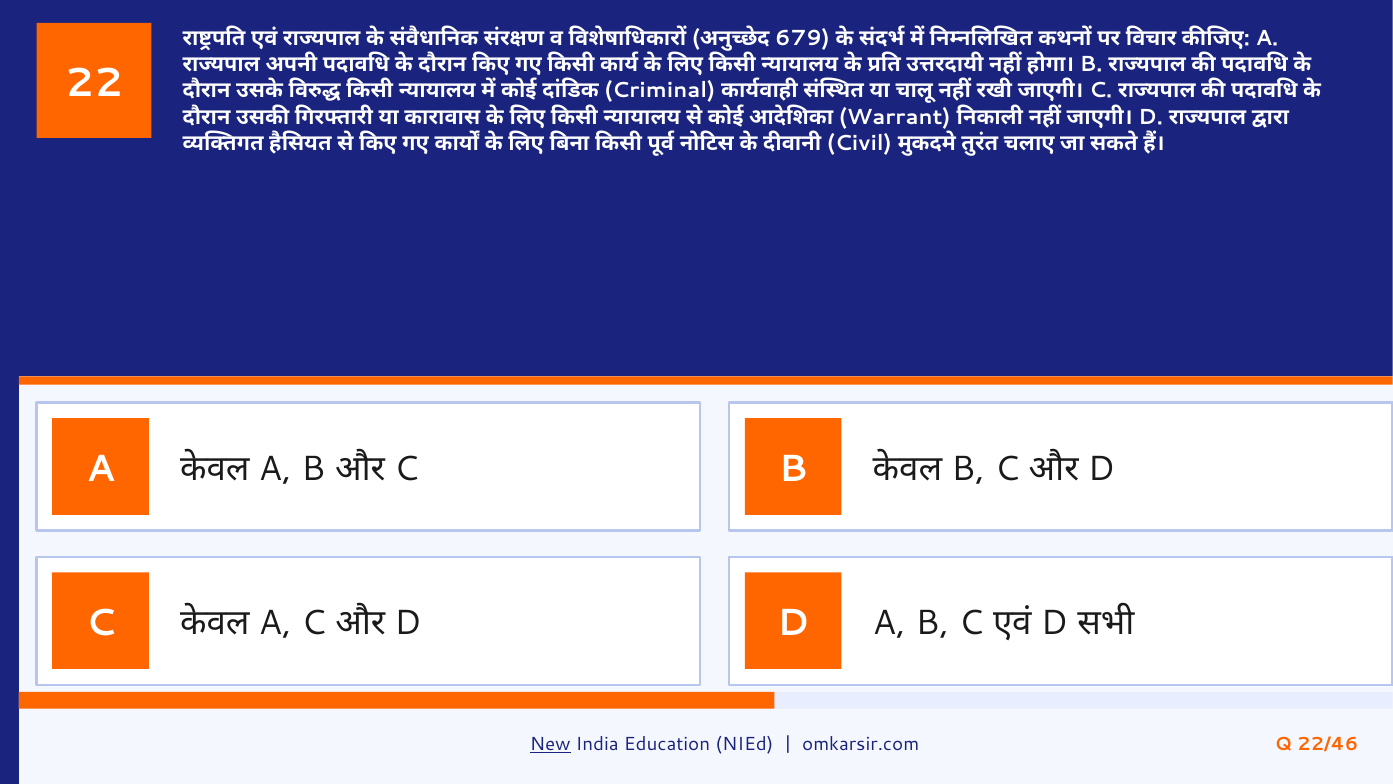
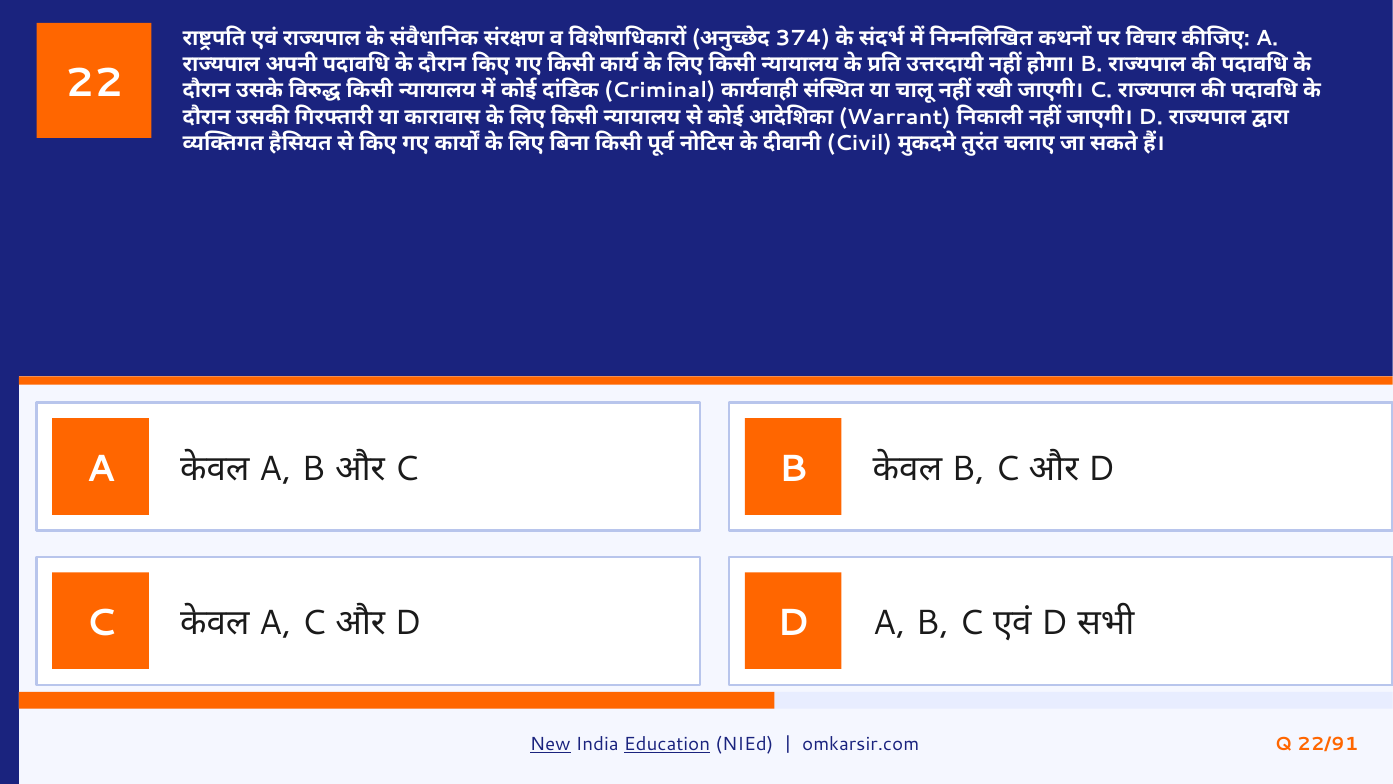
679: 679 -> 374
Education underline: none -> present
22/46: 22/46 -> 22/91
